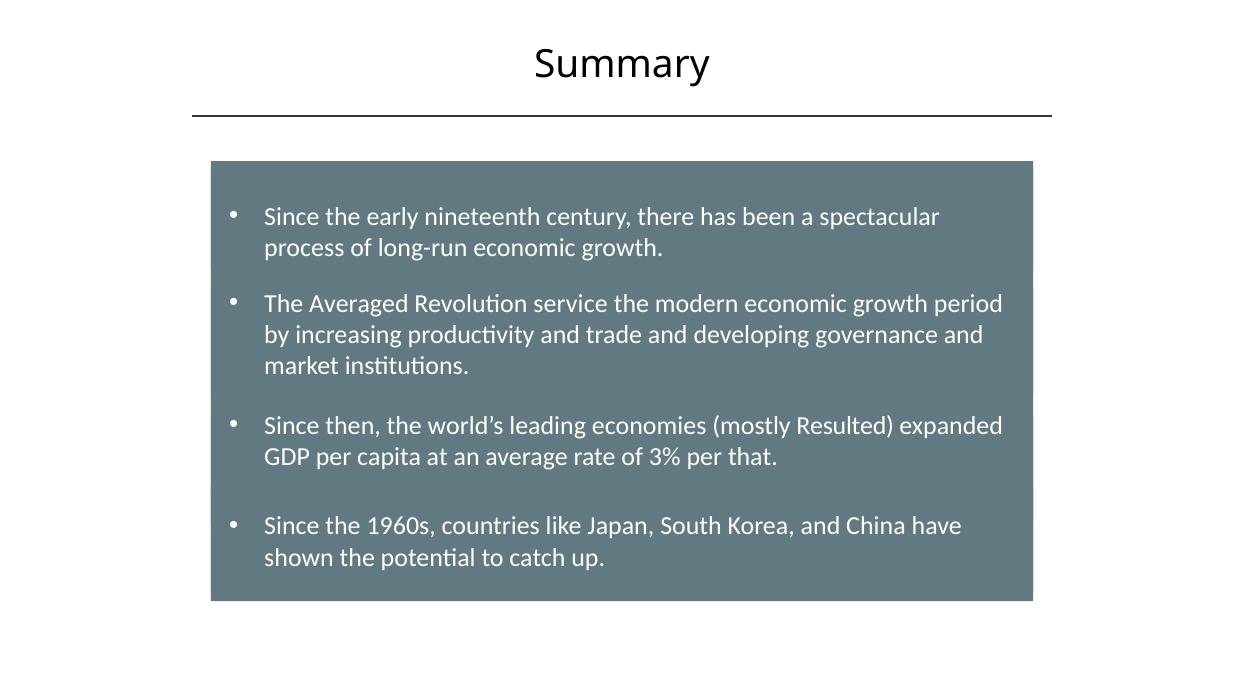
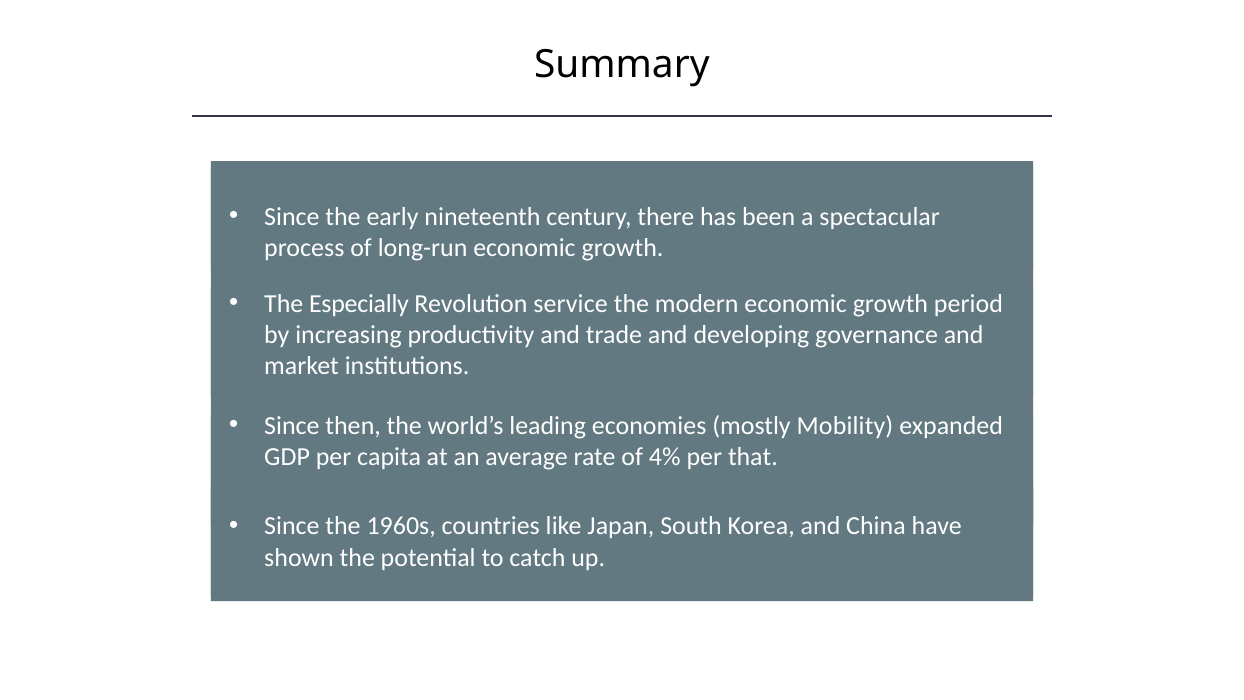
Averaged: Averaged -> Especially
Resulted: Resulted -> Mobility
3%: 3% -> 4%
